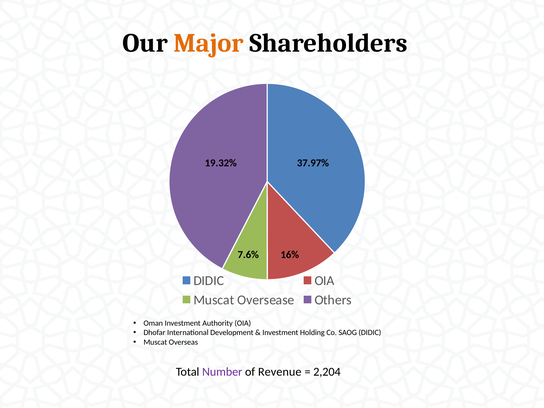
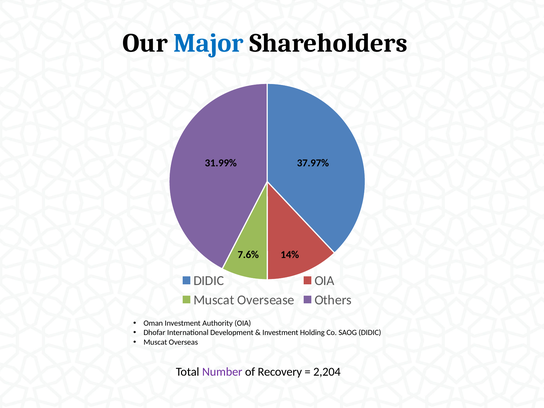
Major colour: orange -> blue
19.32%: 19.32% -> 31.99%
16%: 16% -> 14%
Revenue: Revenue -> Recovery
